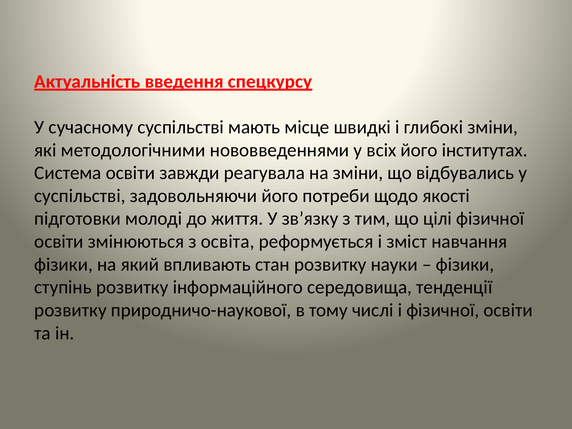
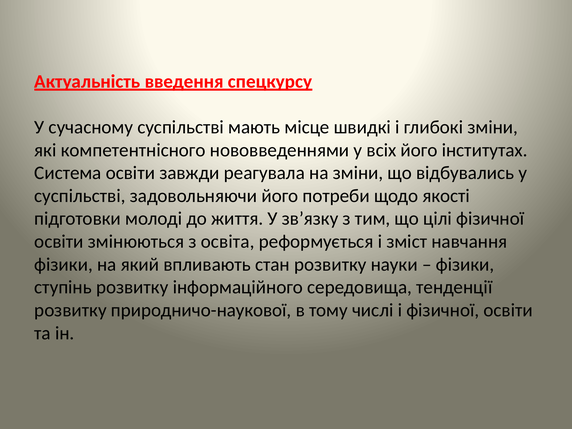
методологічними: методологічними -> компетентнісного
